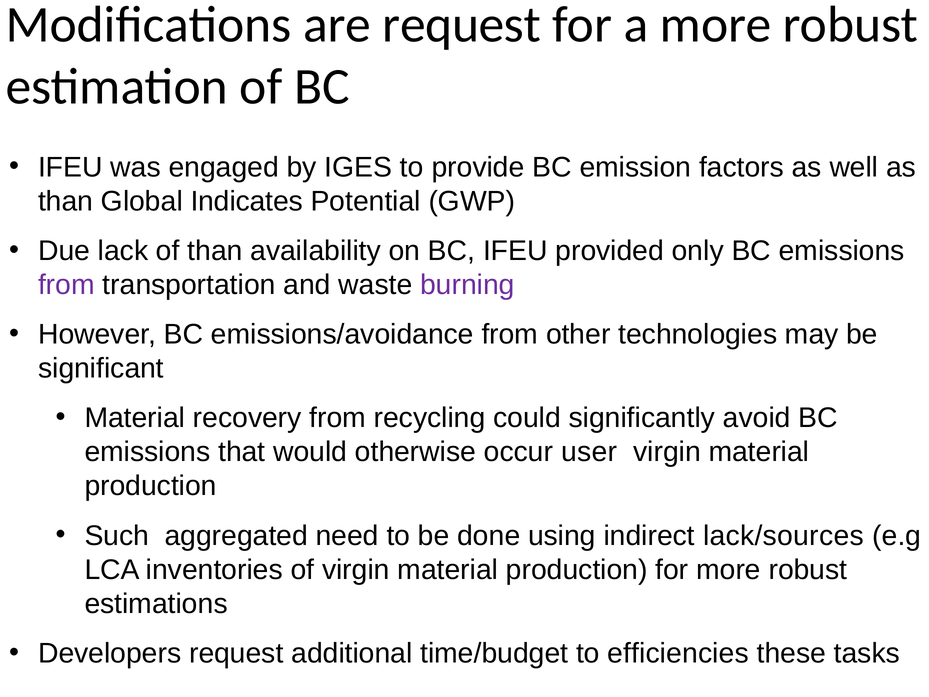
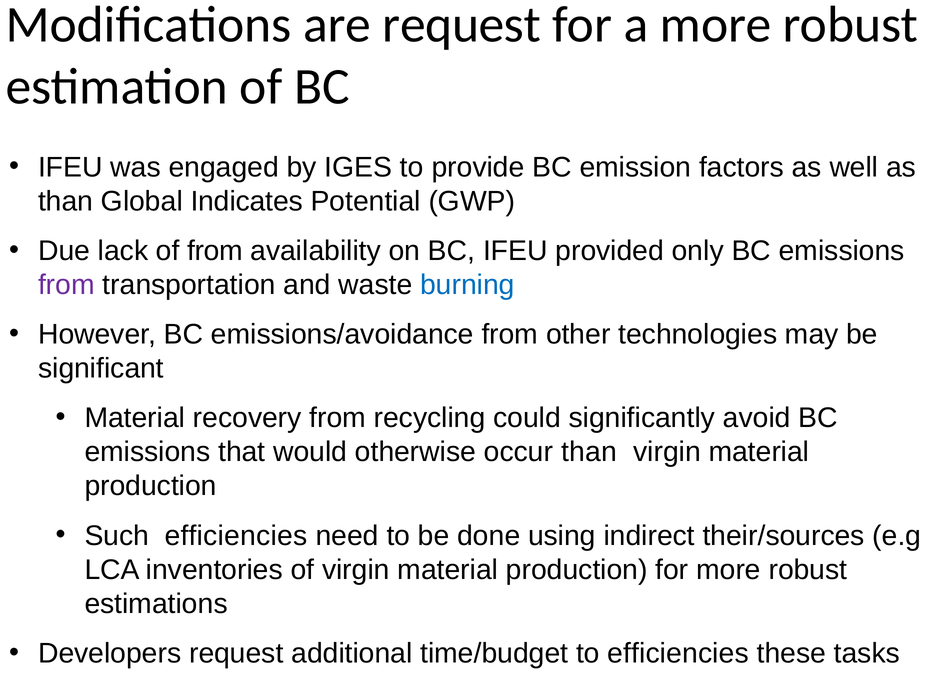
of than: than -> from
burning colour: purple -> blue
occur user: user -> than
Such aggregated: aggregated -> efficiencies
lack/sources: lack/sources -> their/sources
